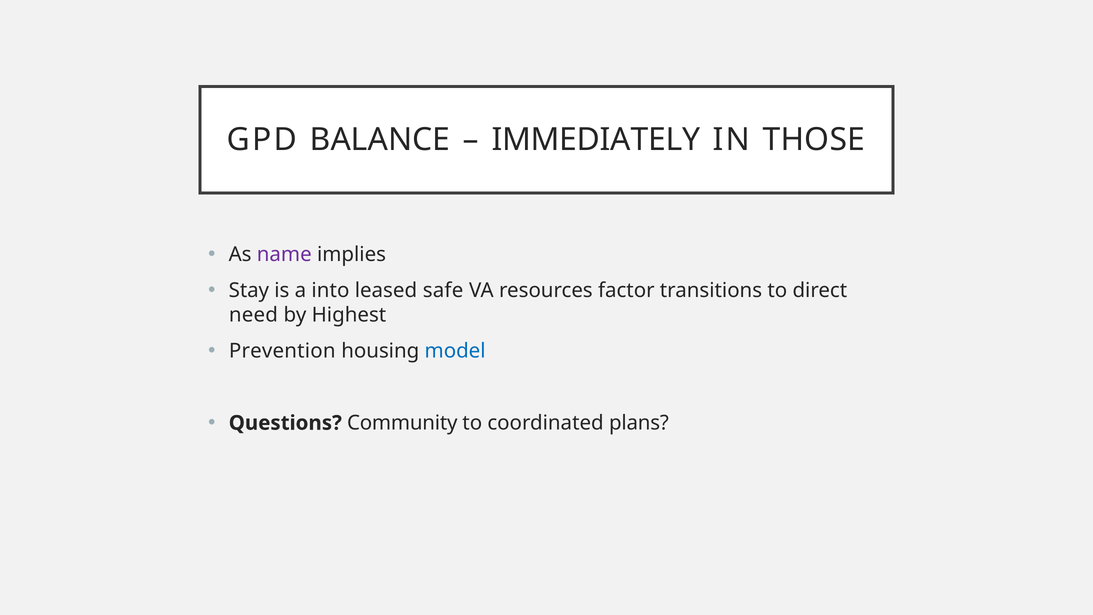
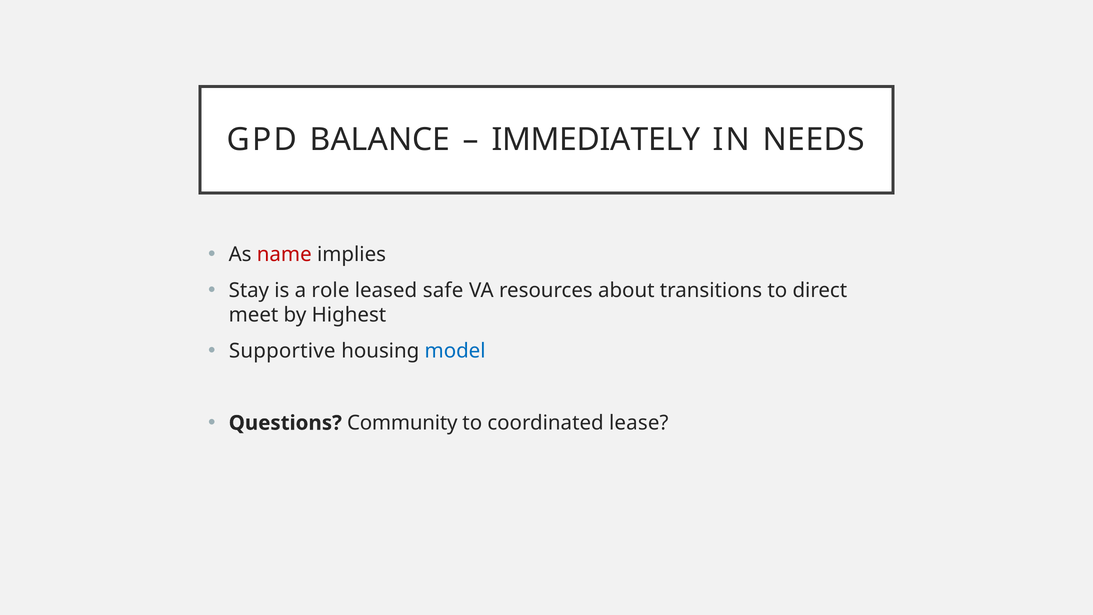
THOSE: THOSE -> NEEDS
name colour: purple -> red
into: into -> role
factor: factor -> about
need: need -> meet
Prevention: Prevention -> Supportive
plans: plans -> lease
